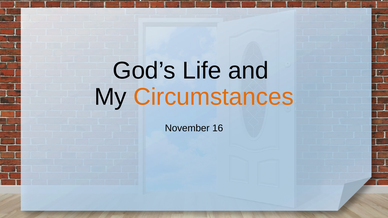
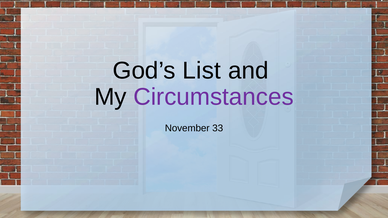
Life: Life -> List
Circumstances colour: orange -> purple
16: 16 -> 33
